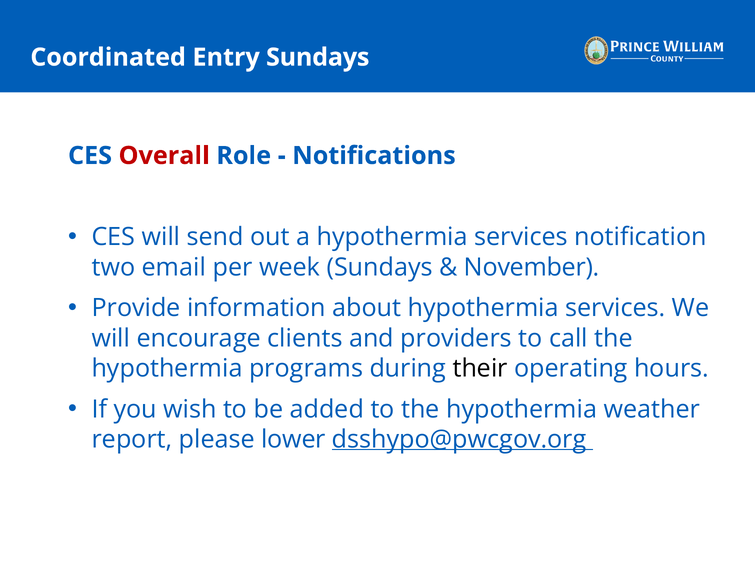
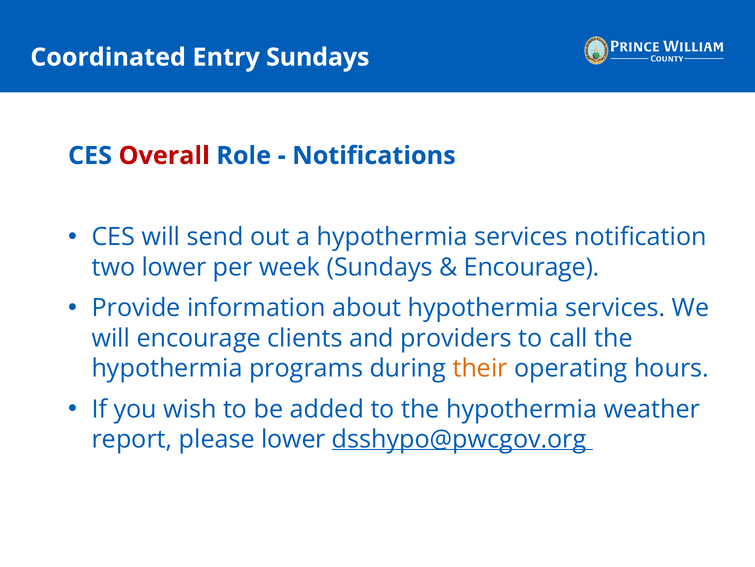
two email: email -> lower
November at (532, 267): November -> Encourage
their colour: black -> orange
